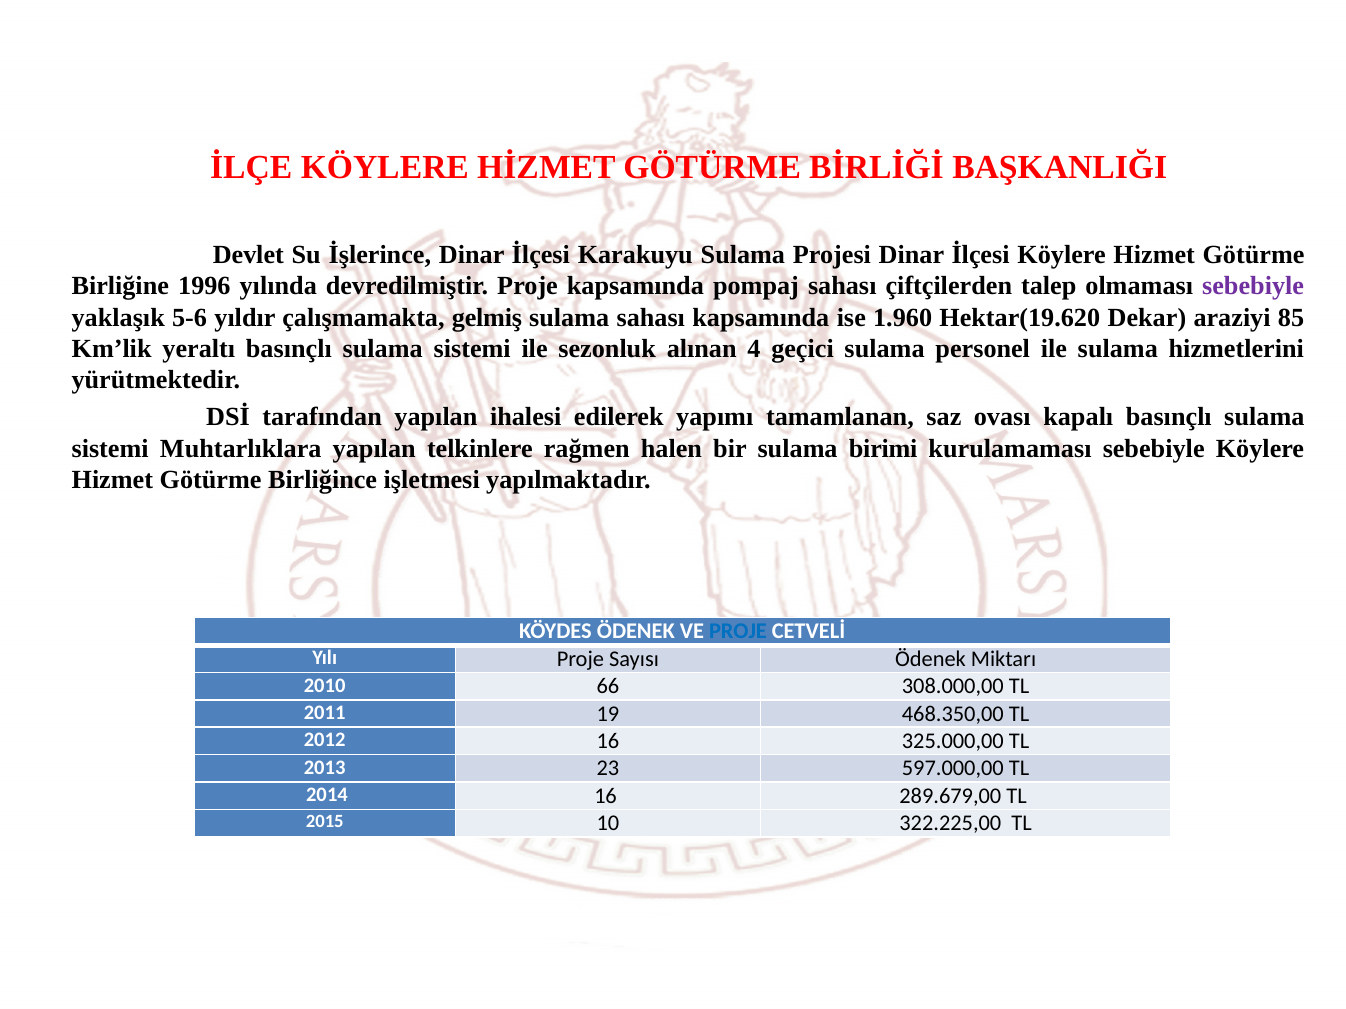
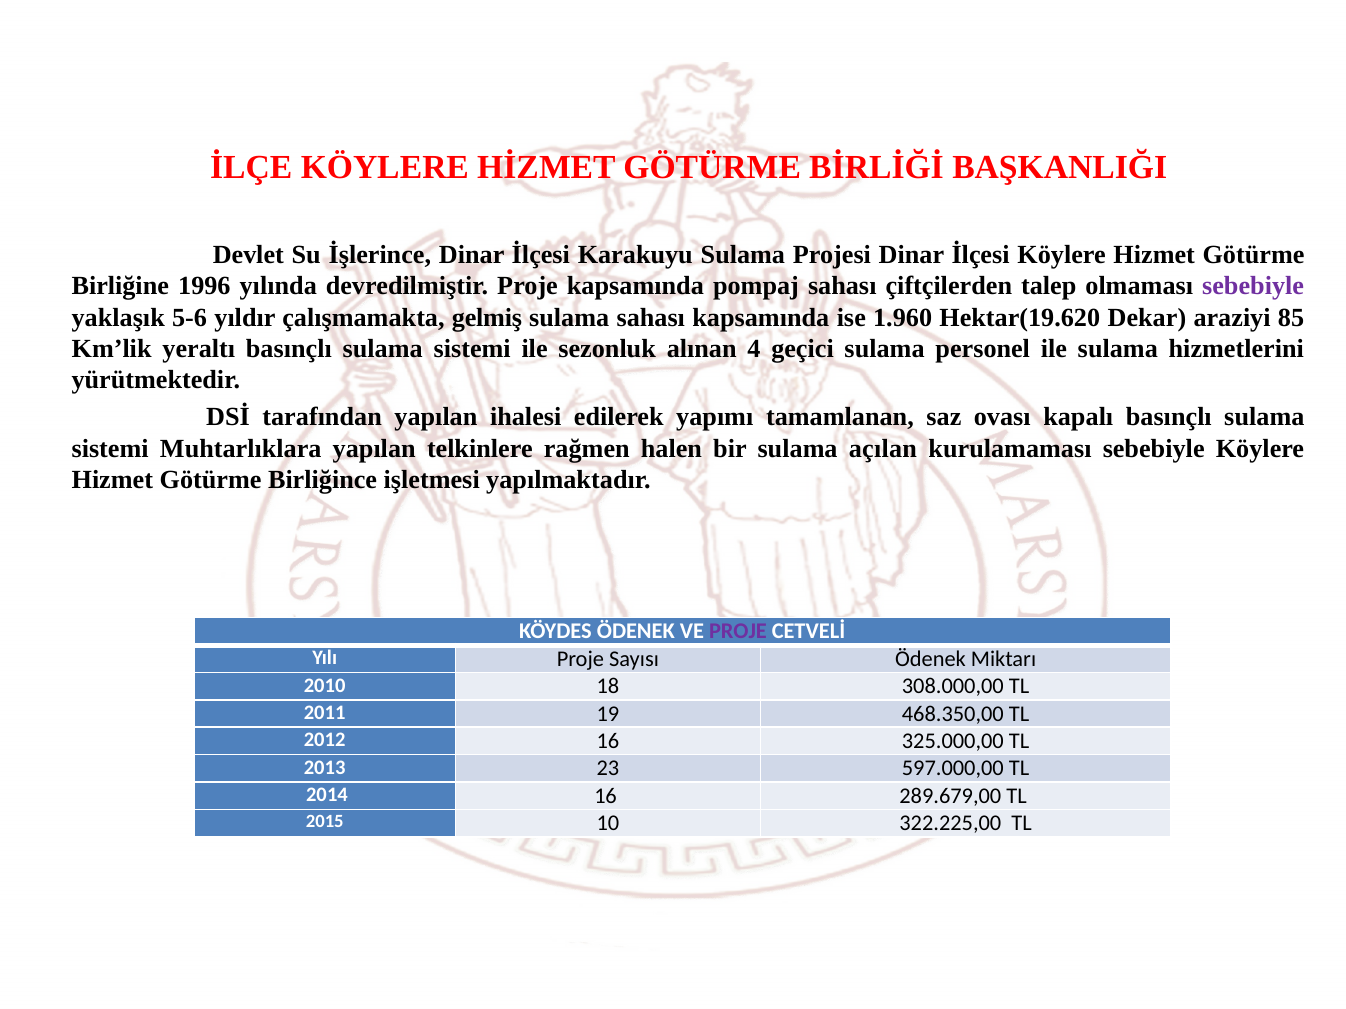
birimi: birimi -> açılan
PROJE at (738, 632) colour: blue -> purple
66: 66 -> 18
